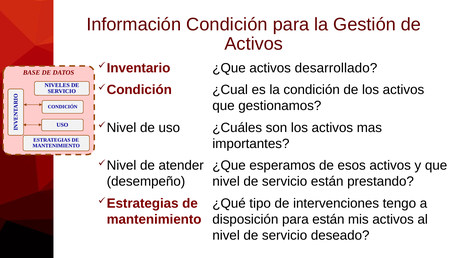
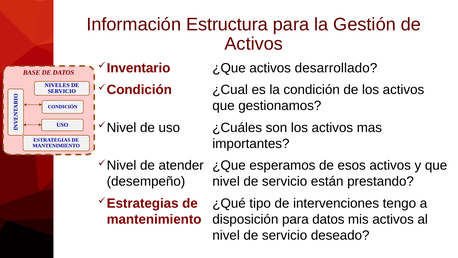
Información Condición: Condición -> Estructura
para están: están -> datos
